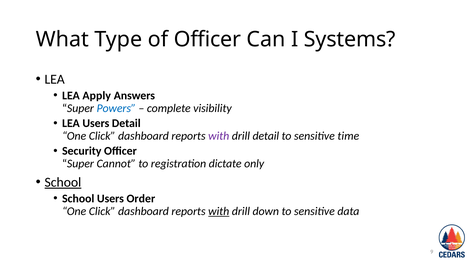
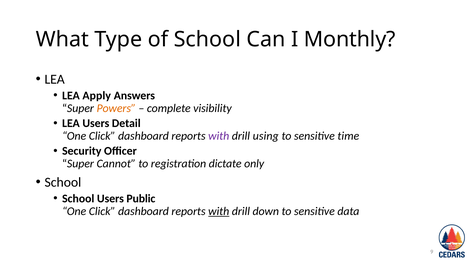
of Officer: Officer -> School
Systems: Systems -> Monthly
Powers colour: blue -> orange
drill detail: detail -> using
School at (63, 182) underline: present -> none
Order: Order -> Public
